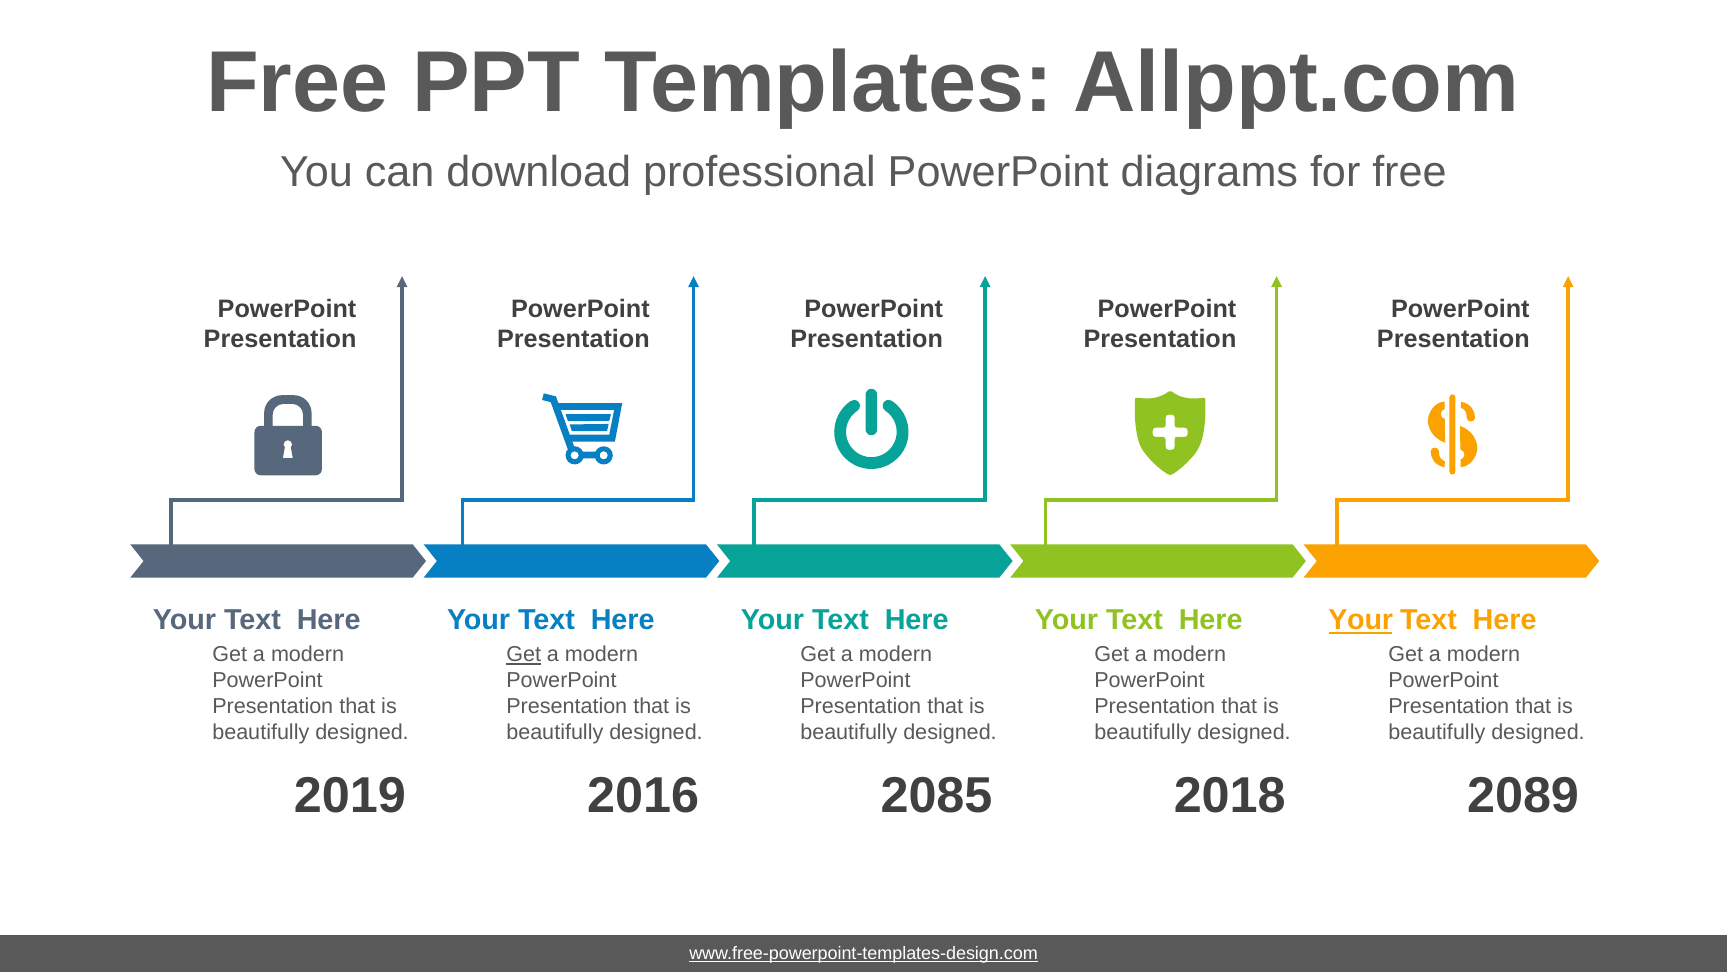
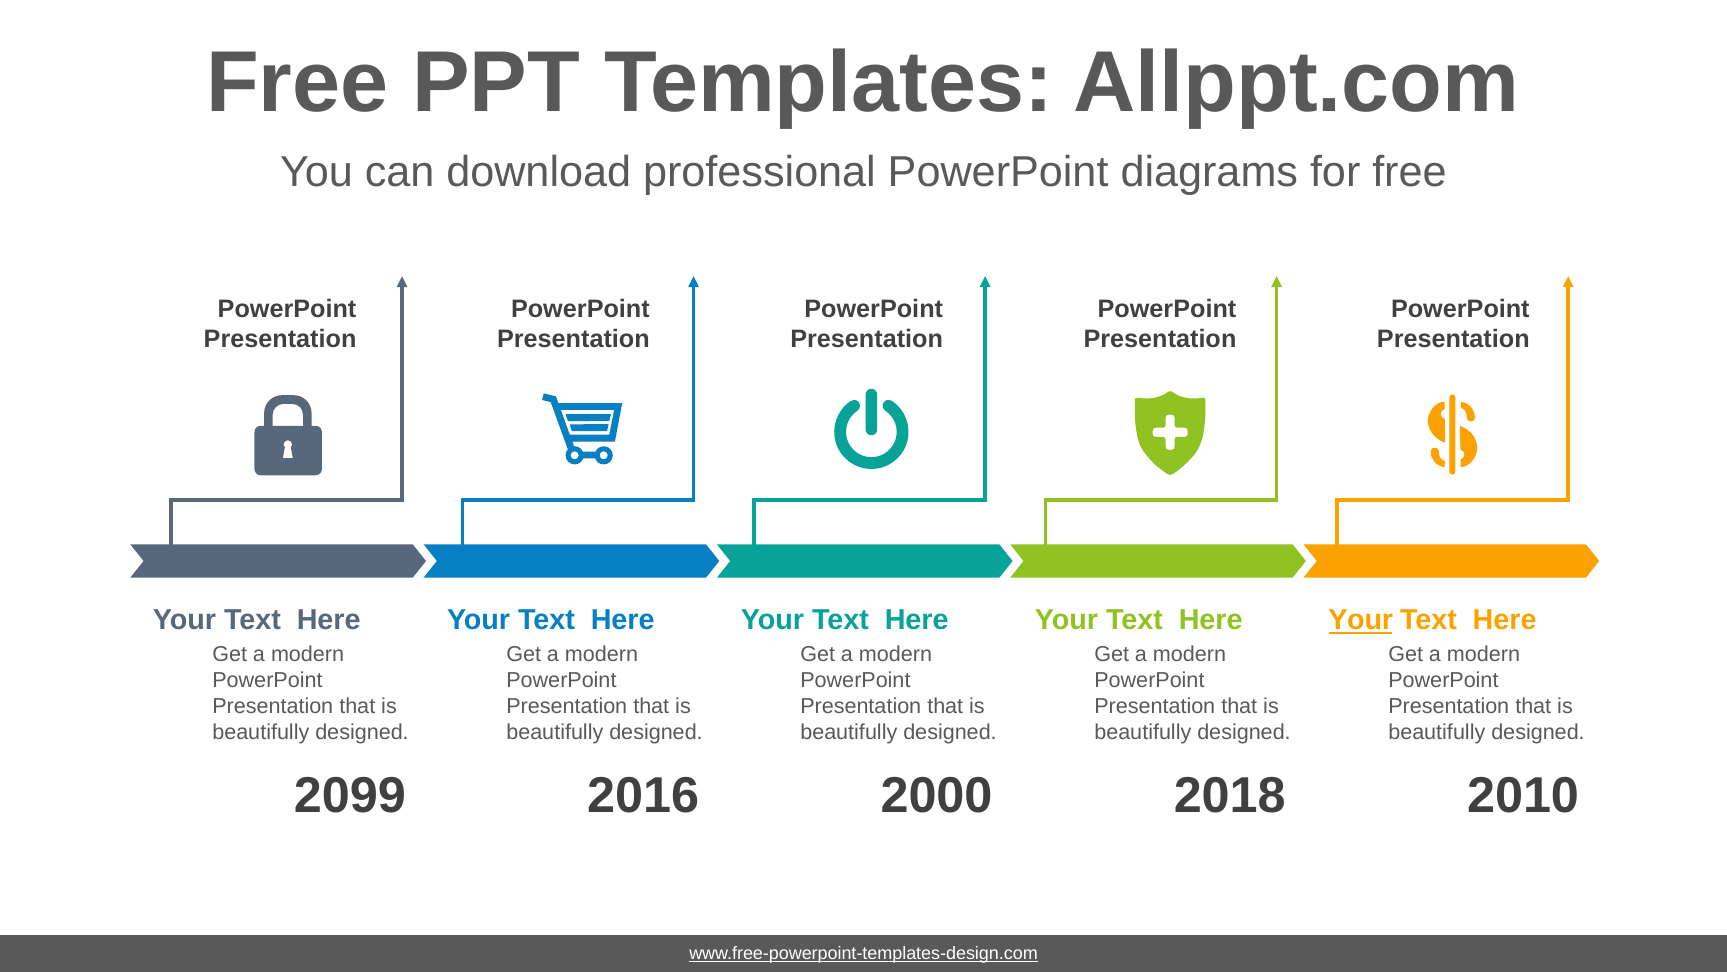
Get at (524, 654) underline: present -> none
2019: 2019 -> 2099
2085: 2085 -> 2000
2089: 2089 -> 2010
